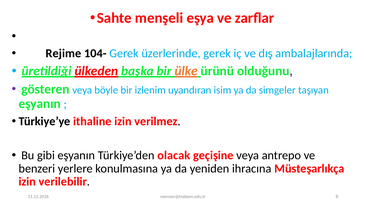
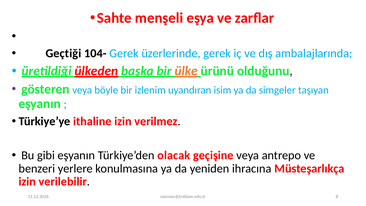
Rejime: Rejime -> Geçtiği
